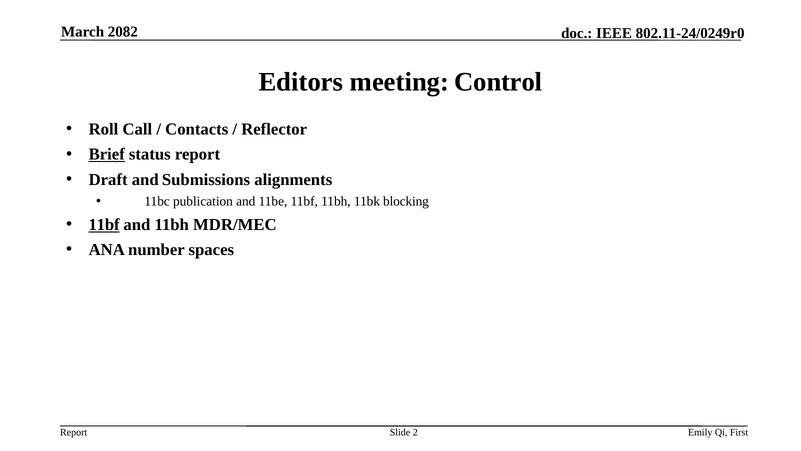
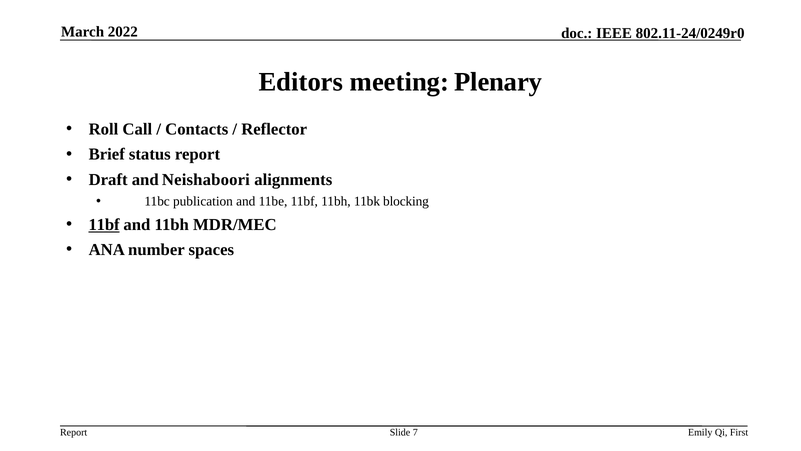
2082: 2082 -> 2022
Control: Control -> Plenary
Brief underline: present -> none
Submissions: Submissions -> Neishaboori
2: 2 -> 7
